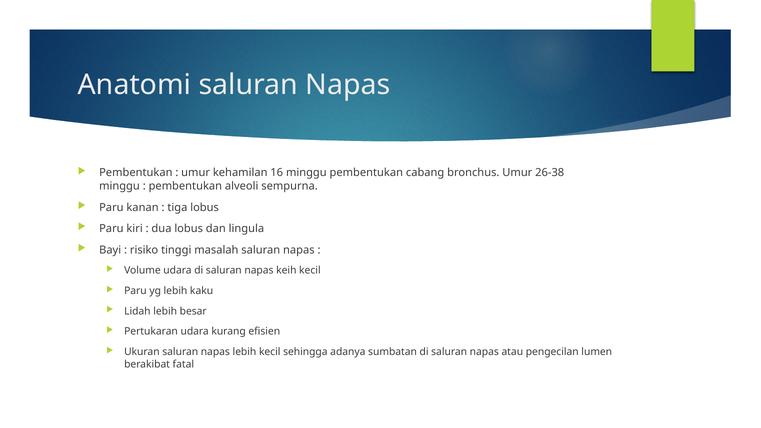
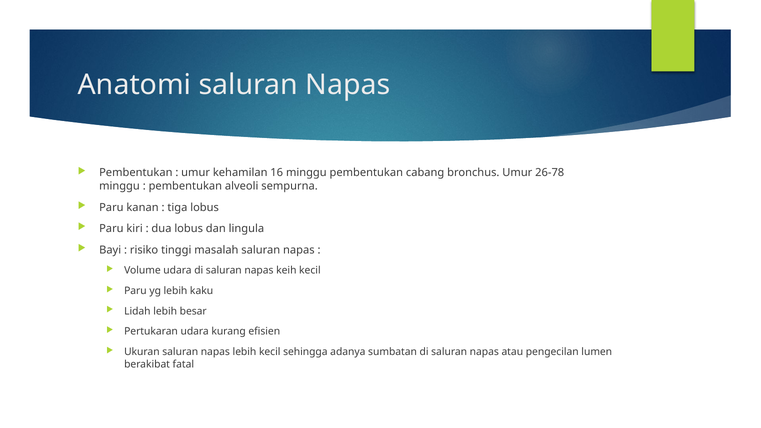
26-38: 26-38 -> 26-78
